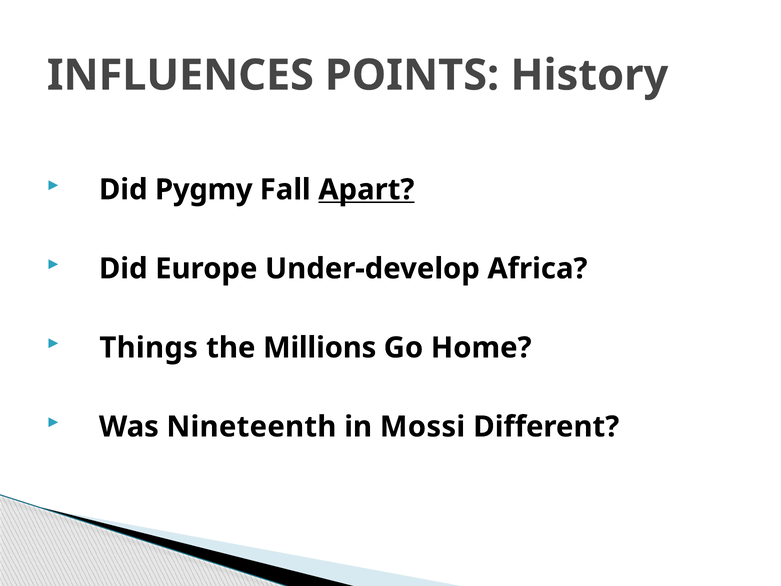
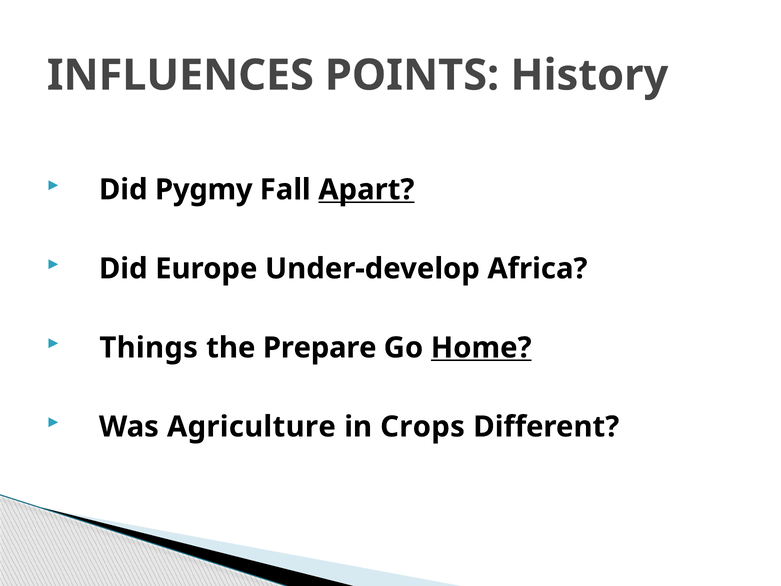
Millions: Millions -> Prepare
Home underline: none -> present
Nineteenth: Nineteenth -> Agriculture
Mossi: Mossi -> Crops
